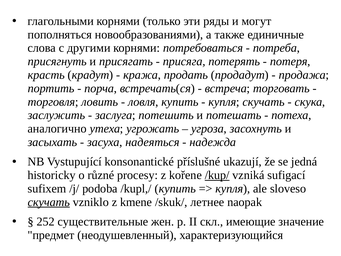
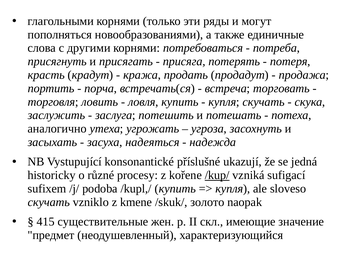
скучать at (49, 202) underline: present -> none
летнее: летнее -> золото
252: 252 -> 415
